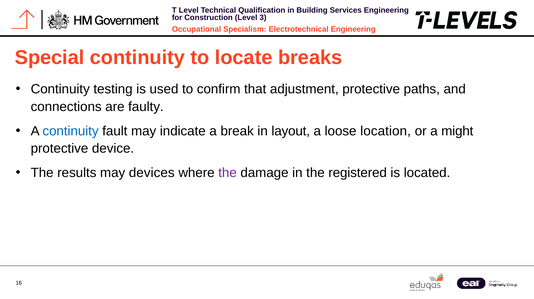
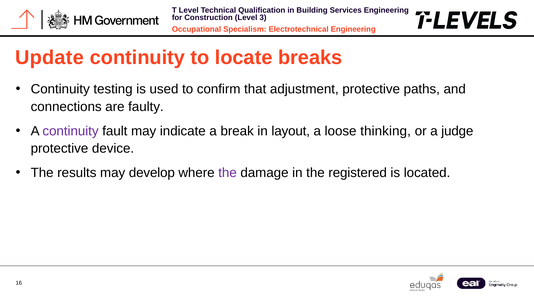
Special: Special -> Update
continuity at (71, 131) colour: blue -> purple
location: location -> thinking
might: might -> judge
devices: devices -> develop
